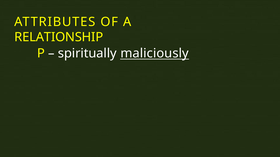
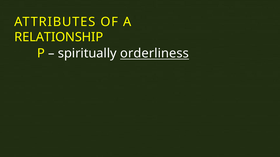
maliciously: maliciously -> orderliness
